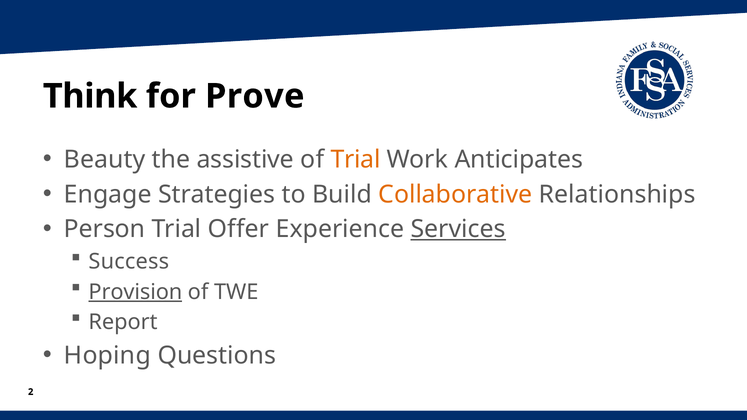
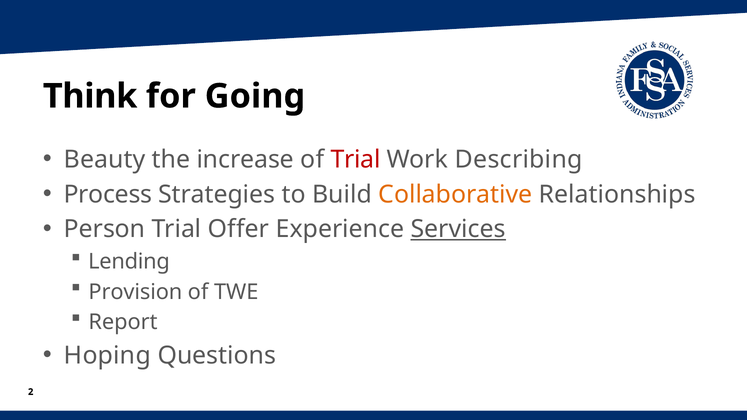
Prove: Prove -> Going
assistive: assistive -> increase
Trial at (356, 160) colour: orange -> red
Anticipates: Anticipates -> Describing
Engage: Engage -> Process
Success: Success -> Lending
Provision underline: present -> none
